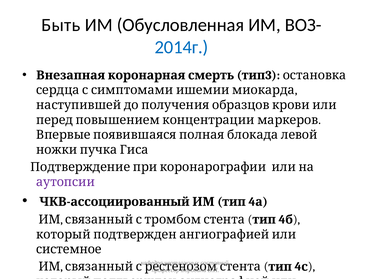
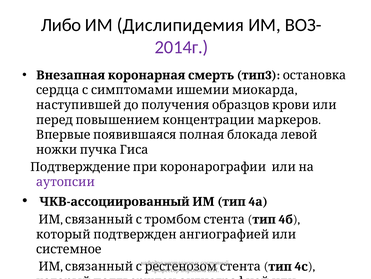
Быть: Быть -> Либо
Обусловленная: Обусловленная -> Дислипидемия
2014г colour: blue -> purple
